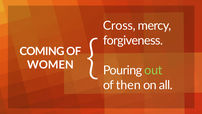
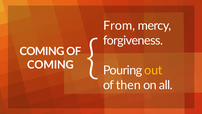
Cross: Cross -> From
WOMEN at (50, 65): WOMEN -> COMING
out colour: light green -> yellow
